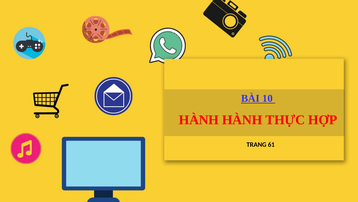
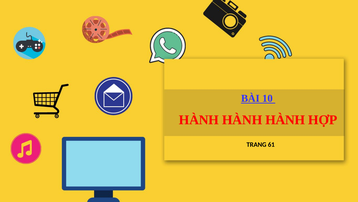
THỰC at (285, 120): THỰC -> HÀNH
